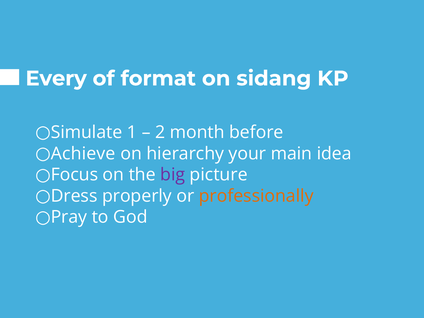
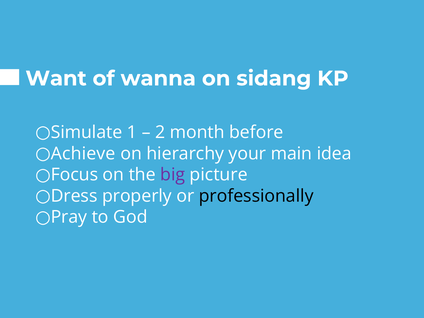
Every: Every -> Want
format: format -> wanna
professionally colour: orange -> black
